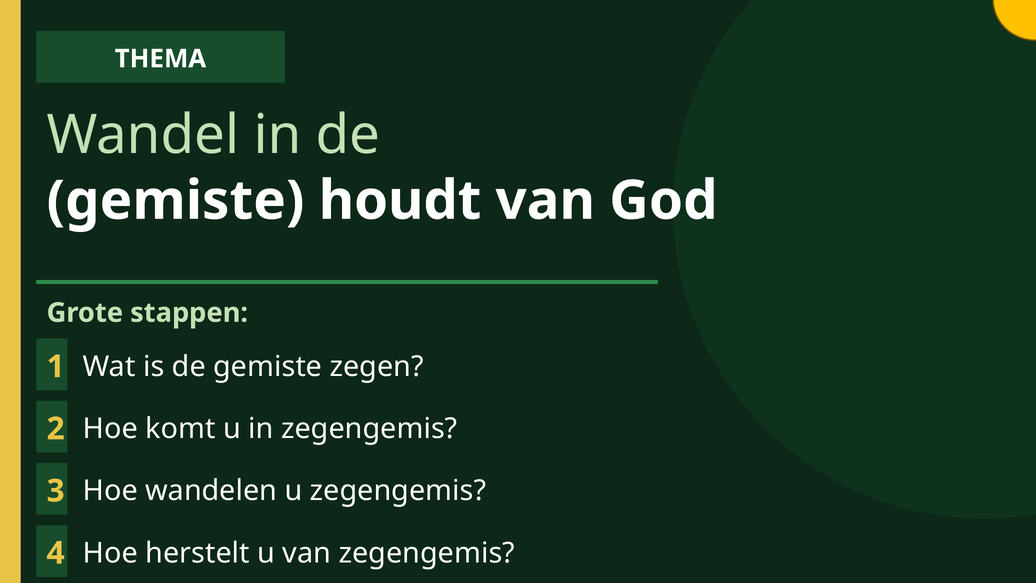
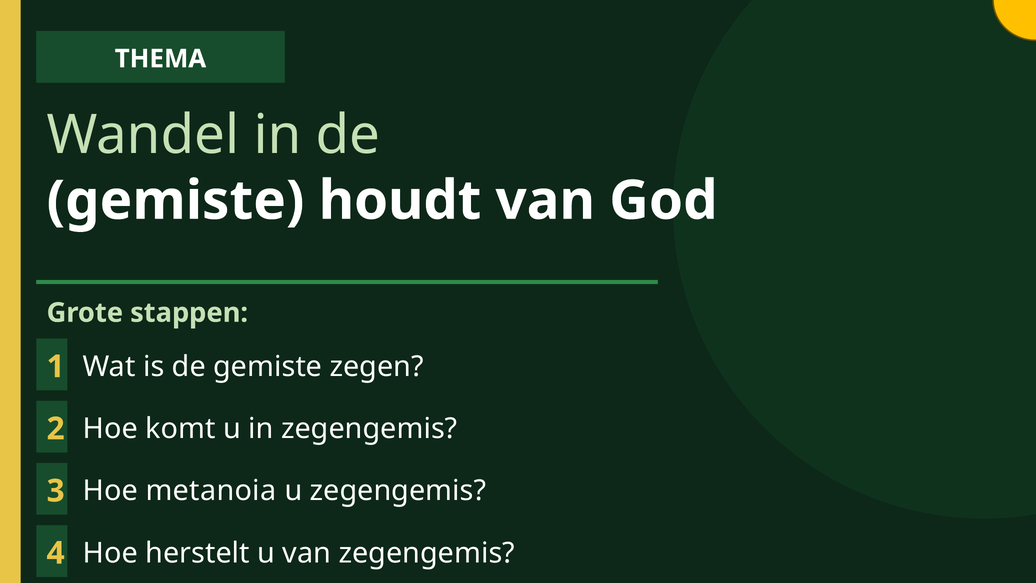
wandelen: wandelen -> metanoia
